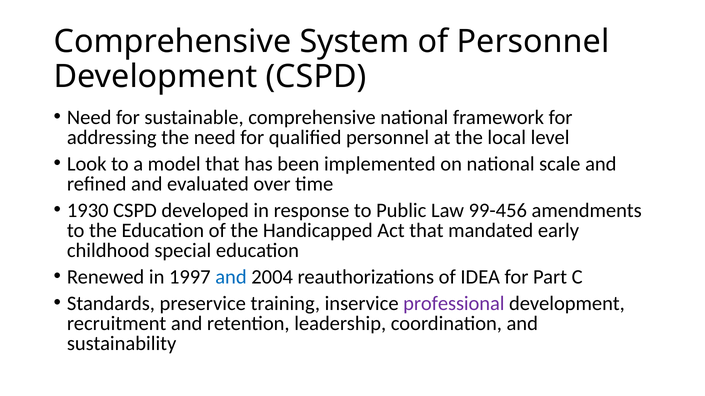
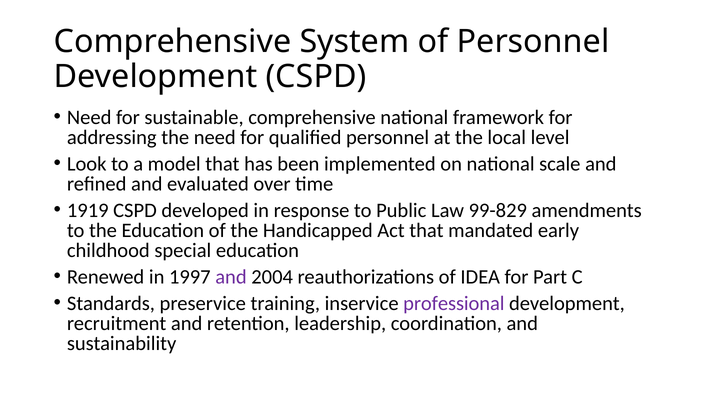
1930: 1930 -> 1919
99-456: 99-456 -> 99-829
and at (231, 277) colour: blue -> purple
